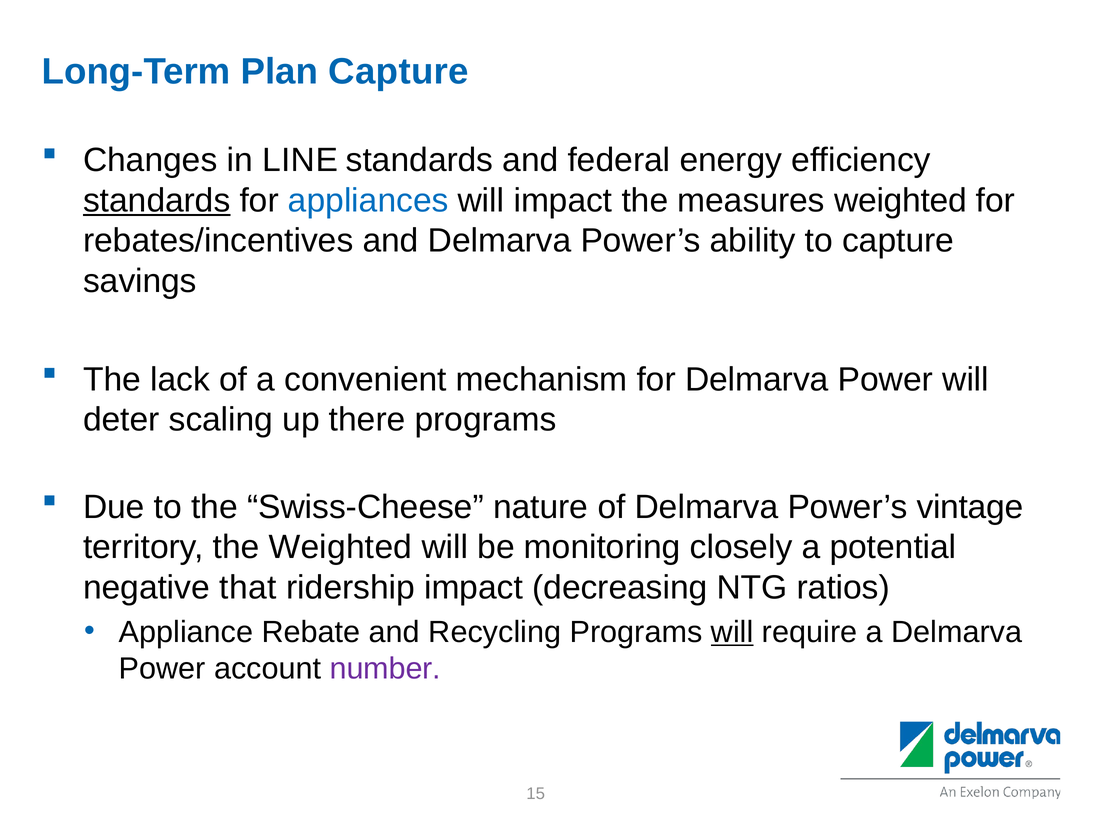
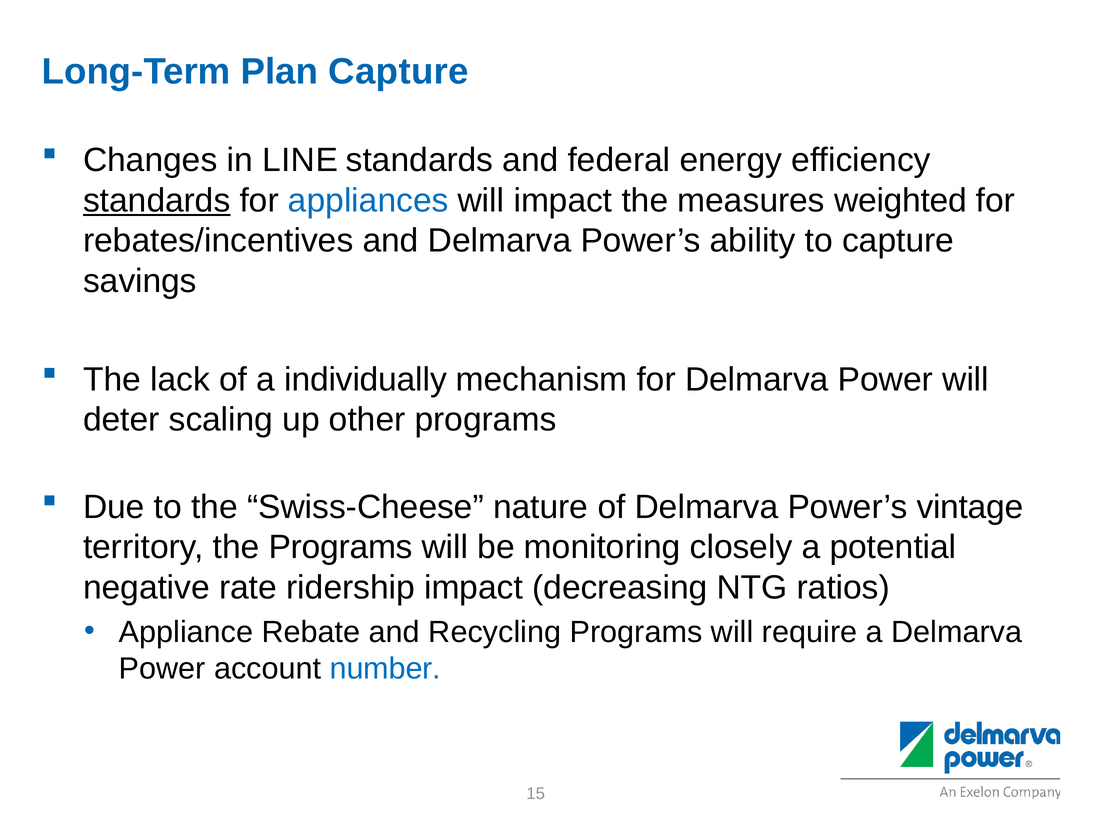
convenient: convenient -> individually
there: there -> other
the Weighted: Weighted -> Programs
that: that -> rate
will at (732, 632) underline: present -> none
number colour: purple -> blue
